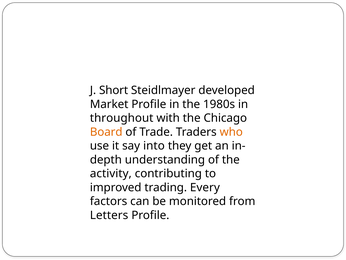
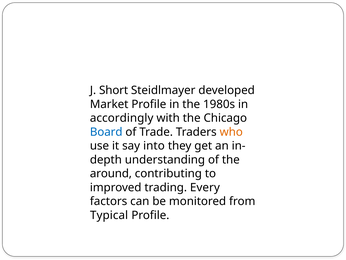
throughout: throughout -> accordingly
Board colour: orange -> blue
activity: activity -> around
Letters: Letters -> Typical
